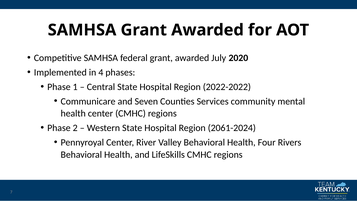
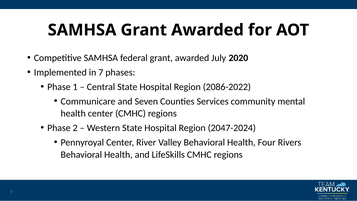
in 4: 4 -> 7
2022-2022: 2022-2022 -> 2086-2022
2061-2024: 2061-2024 -> 2047-2024
